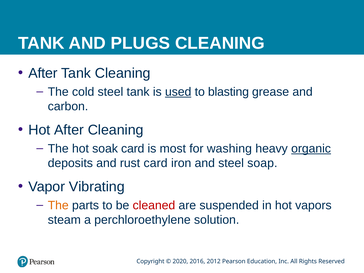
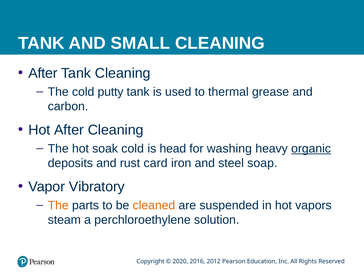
PLUGS: PLUGS -> SMALL
cold steel: steel -> putty
used underline: present -> none
blasting: blasting -> thermal
soak card: card -> cold
most: most -> head
Vibrating: Vibrating -> Vibratory
cleaned colour: red -> orange
